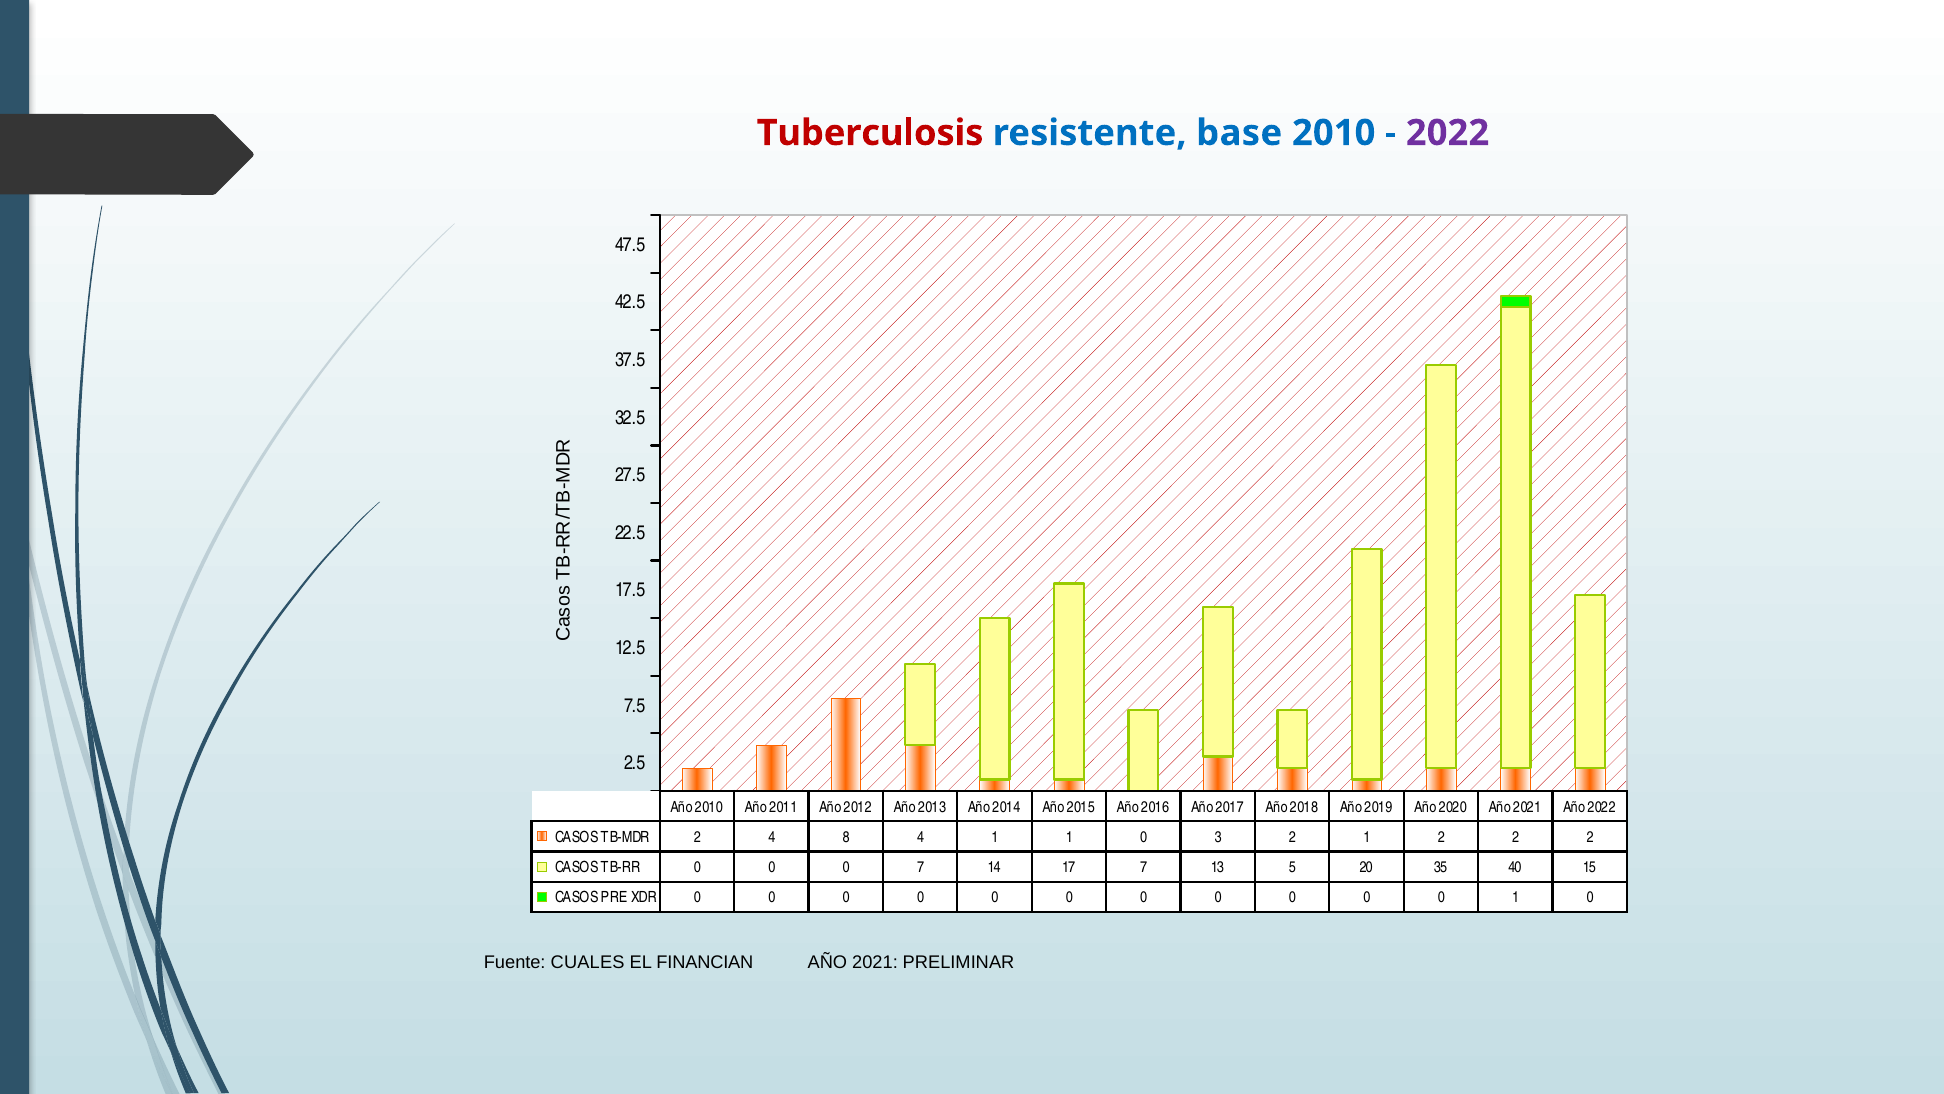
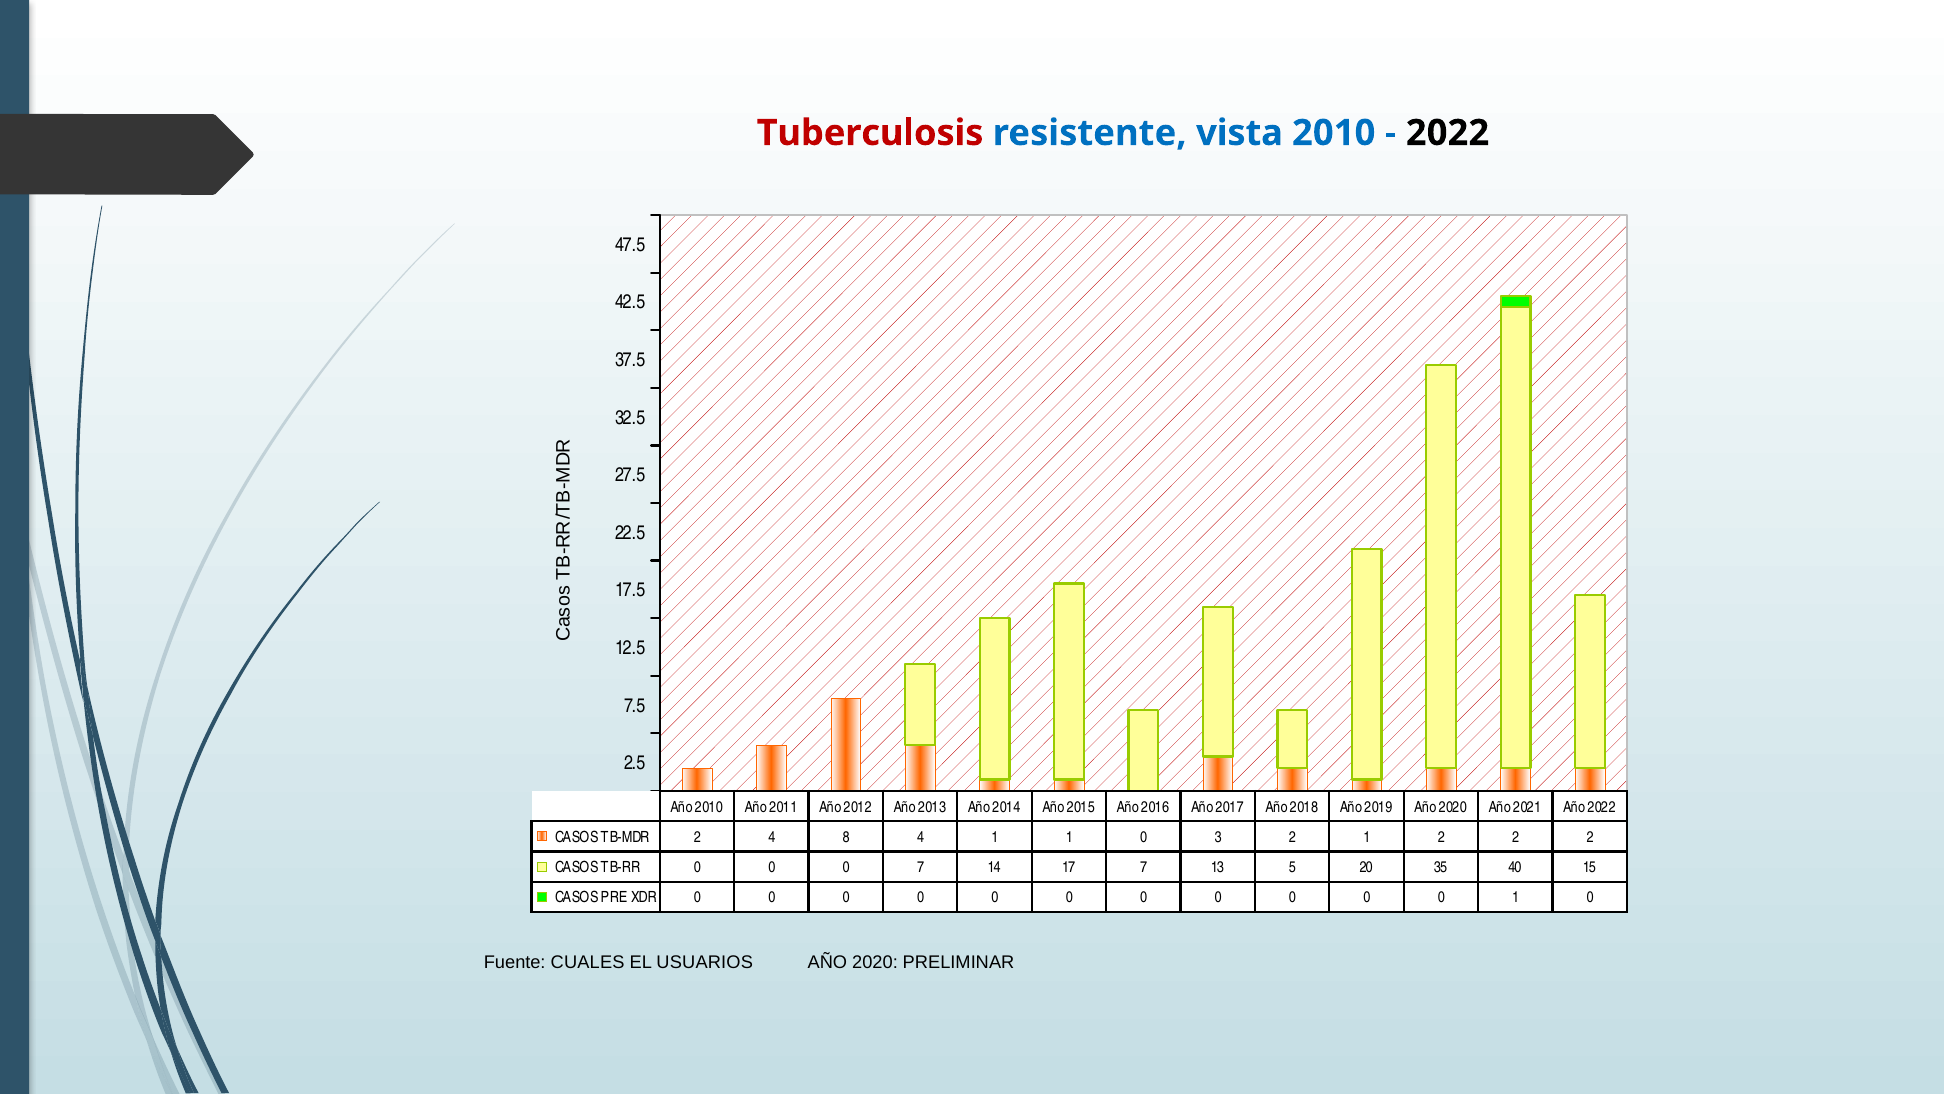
base: base -> vista
2022 at (1448, 133) colour: purple -> black
FINANCIAN: FINANCIAN -> USUARIOS
2021 at (875, 962): 2021 -> 2020
